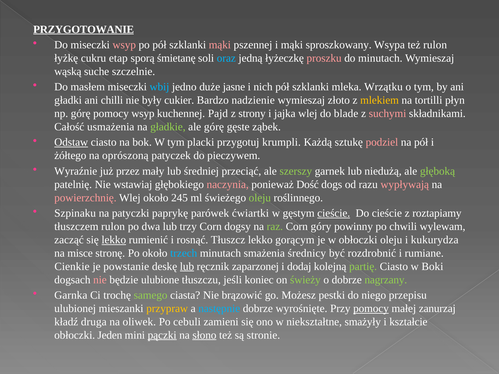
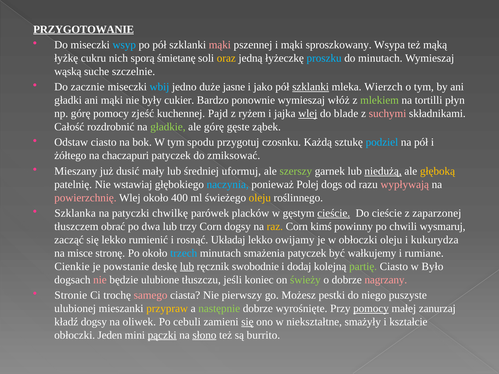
wsyp at (124, 45) colour: pink -> light blue
też rulon: rulon -> mąką
etap: etap -> nich
oraz colour: light blue -> yellow
proszku colour: pink -> light blue
masłem: masłem -> zacznie
nich: nich -> jako
szklanki at (311, 87) underline: none -> present
Wrzątku: Wrzątku -> Wierzch
ani chilli: chilli -> mąki
nadzienie: nadzienie -> ponownie
złoto: złoto -> włóż
mlekiem colour: yellow -> light green
pomocy wsyp: wsyp -> zjeść
strony: strony -> ryżem
wlej at (308, 114) underline: none -> present
usmażenia: usmażenia -> rozdrobnić
Odstaw underline: present -> none
placki: placki -> spodu
krumpli: krumpli -> czosnku
podziel colour: pink -> light blue
oprószoną: oprószoną -> chaczapuri
pieczywem: pieczywem -> zmiksować
Wyraźnie: Wyraźnie -> Mieszany
przez: przez -> dusić
przeciąć: przeciąć -> uformuj
niedużą underline: none -> present
głęboką colour: light green -> yellow
naczynia colour: pink -> light blue
Dość: Dość -> Polej
245: 245 -> 400
oleju at (260, 198) colour: light green -> yellow
Szpinaku: Szpinaku -> Szklanka
paprykę: paprykę -> chwilkę
ćwiartki: ćwiartki -> placków
roztapiamy: roztapiamy -> zaparzonej
tłuszczem rulon: rulon -> obrać
raz colour: light green -> yellow
góry: góry -> kimś
wylewam: wylewam -> wysmaruj
lekko at (114, 240) underline: present -> none
Tłuszcz: Tłuszcz -> Układaj
gorącym: gorącym -> owijamy
smażenia średnicy: średnicy -> patyczek
rozdrobnić: rozdrobnić -> wałkujemy
zaparzonej: zaparzonej -> swobodnie
Boki: Boki -> Było
nagrzany colour: light green -> pink
Garnka: Garnka -> Stronie
samego colour: light green -> pink
brązowić: brązowić -> pierwszy
przepisu: przepisu -> puszyste
następnie colour: light blue -> light green
kładź druga: druga -> dogsy
się at (247, 322) underline: none -> present
stronie: stronie -> burrito
